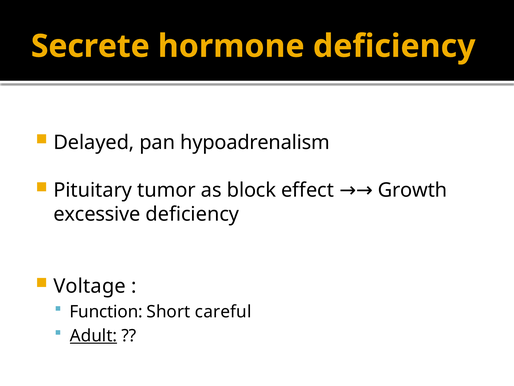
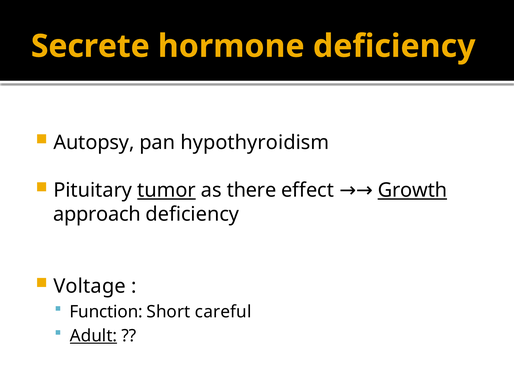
Delayed: Delayed -> Autopsy
hypoadrenalism: hypoadrenalism -> hypothyroidism
tumor underline: none -> present
block: block -> there
Growth underline: none -> present
excessive: excessive -> approach
